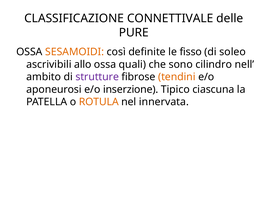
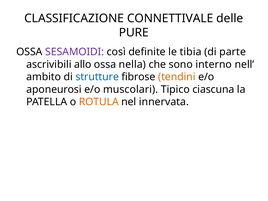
SESAMOIDI colour: orange -> purple
fisso: fisso -> tibia
soleo: soleo -> parte
quali: quali -> nella
cilindro: cilindro -> interno
strutture colour: purple -> blue
inserzione: inserzione -> muscolari
